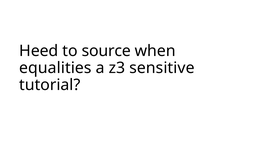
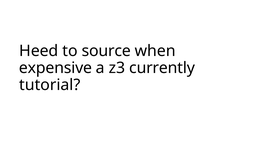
equalities: equalities -> expensive
sensitive: sensitive -> currently
